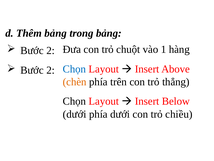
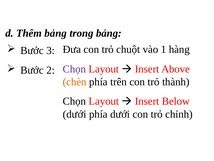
2 at (51, 50): 2 -> 3
Chọn at (74, 69) colour: blue -> purple
thẳng: thẳng -> thành
chiều: chiều -> chỉnh
